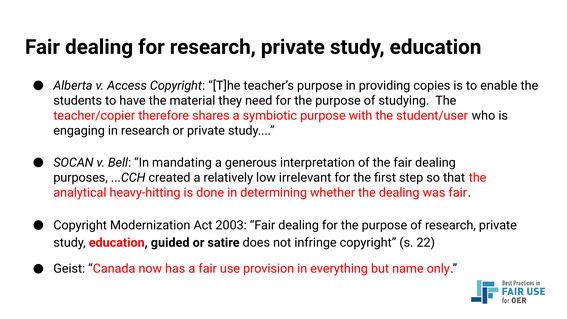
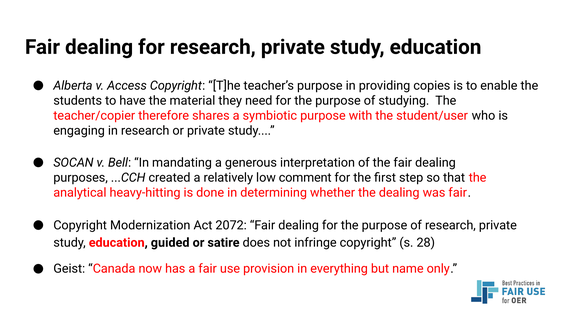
irrelevant: irrelevant -> comment
2003: 2003 -> 2072
22: 22 -> 28
